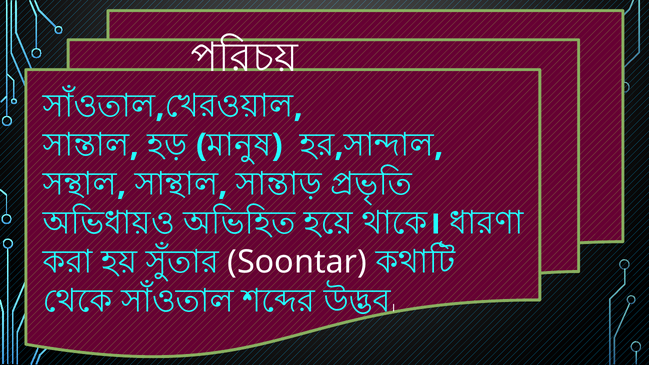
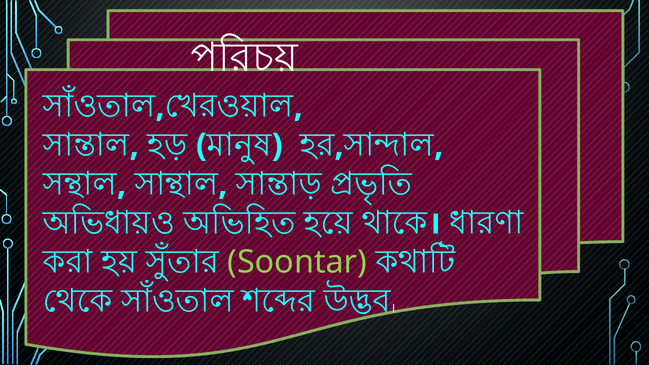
Soontar colour: white -> light green
